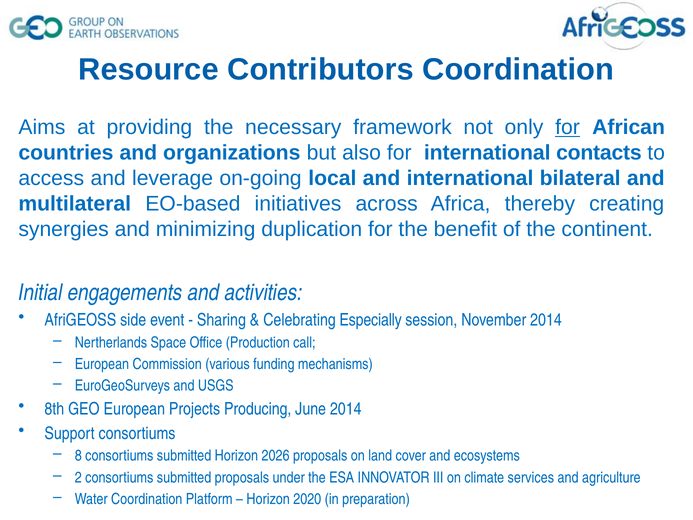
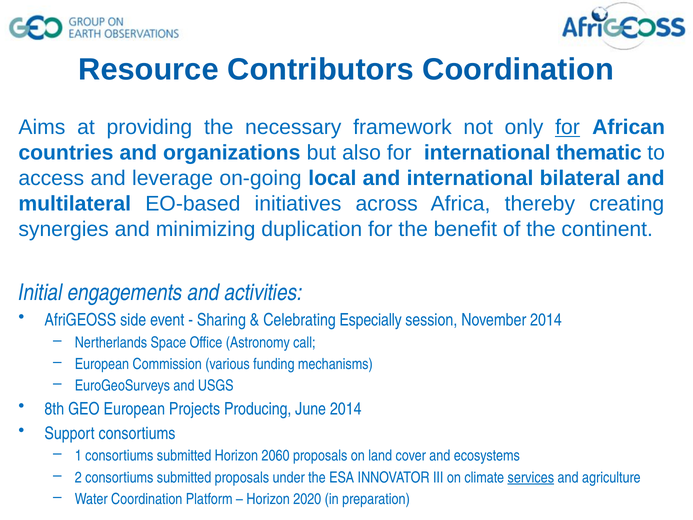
contacts: contacts -> thematic
Production: Production -> Astronomy
8: 8 -> 1
2026: 2026 -> 2060
services underline: none -> present
